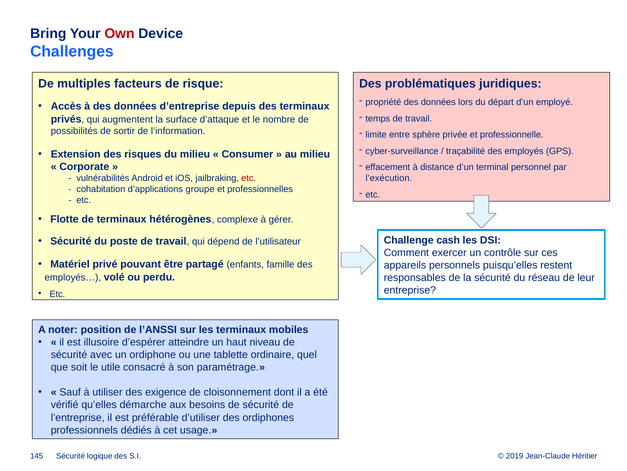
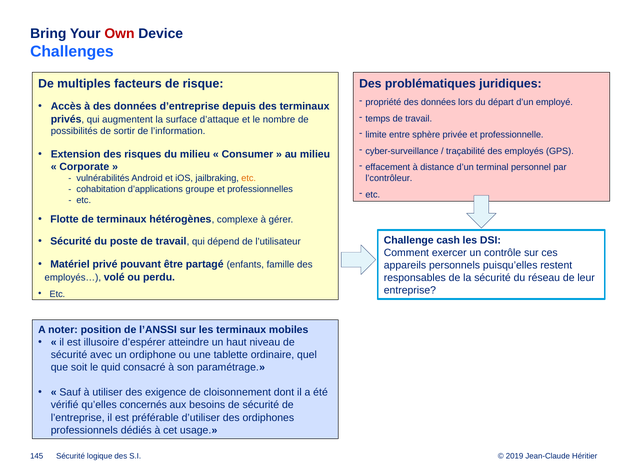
l’exécution: l’exécution -> l’contrôleur
etc at (249, 178) colour: red -> orange
utile: utile -> quid
démarche: démarche -> concernés
